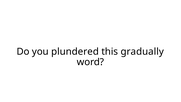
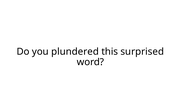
gradually: gradually -> surprised
